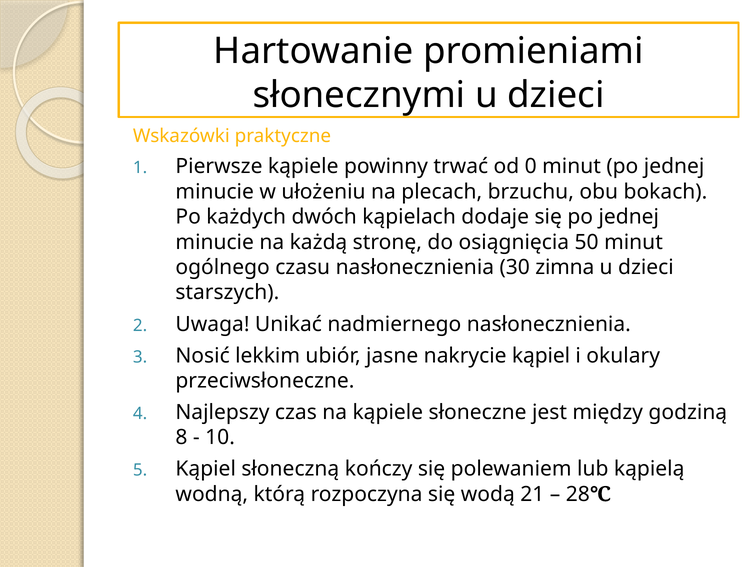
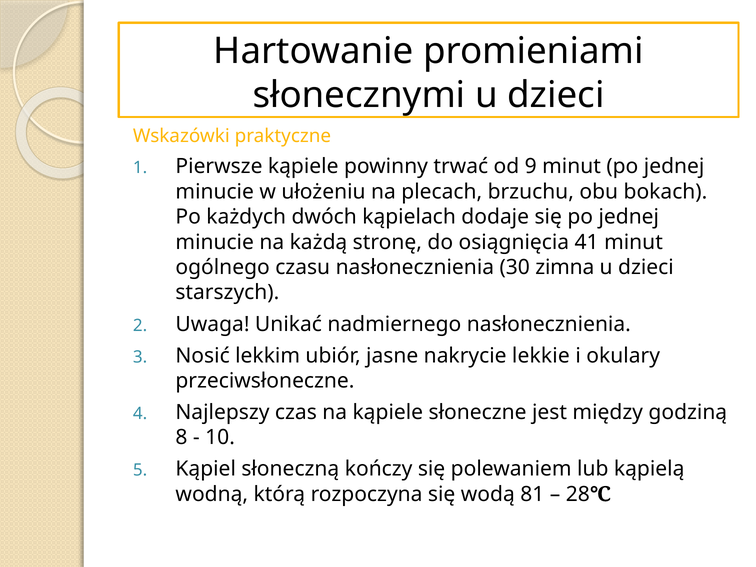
0: 0 -> 9
50: 50 -> 41
nakrycie kąpiel: kąpiel -> lekkie
21: 21 -> 81
